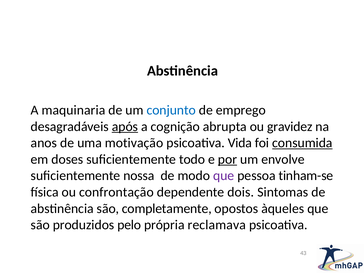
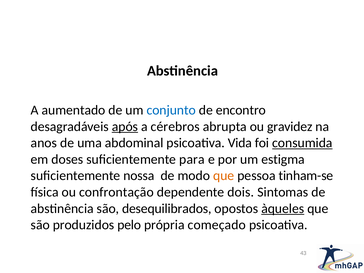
maquinaria: maquinaria -> aumentado
emprego: emprego -> encontro
cognição: cognição -> cérebros
motivação: motivação -> abdominal
todo: todo -> para
por underline: present -> none
envolve: envolve -> estigma
que at (224, 176) colour: purple -> orange
completamente: completamente -> desequilibrados
àqueles underline: none -> present
reclamava: reclamava -> começado
